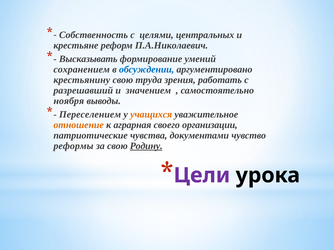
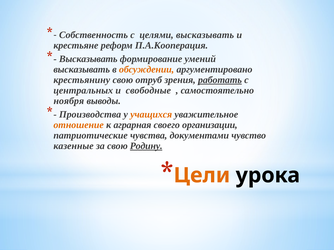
целями центральных: центральных -> высказывать
П.А.Николаевич: П.А.Николаевич -> П.А.Кооперация
сохранением at (82, 70): сохранением -> высказывать
обсуждении colour: blue -> orange
труда: труда -> отруб
работать underline: none -> present
разрешавший: разрешавший -> центральных
значением: значением -> свободные
Переселением: Переселением -> Производства
реформы: реформы -> казенные
Цели colour: purple -> orange
